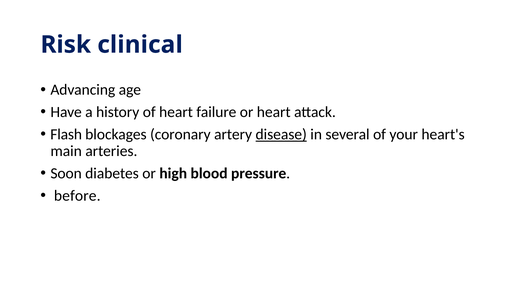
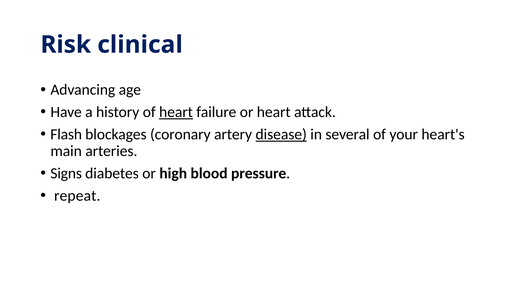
heart at (176, 112) underline: none -> present
Soon: Soon -> Signs
before: before -> repeat
